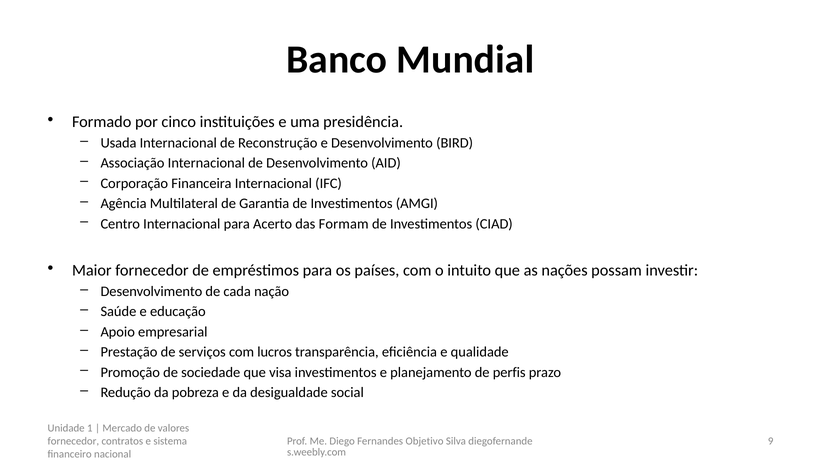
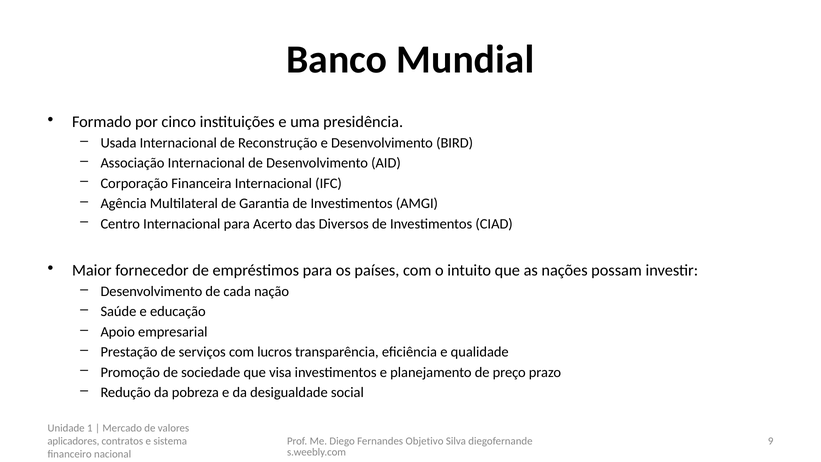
Formam: Formam -> Diversos
perfis: perfis -> preço
fornecedor at (73, 441): fornecedor -> aplicadores
